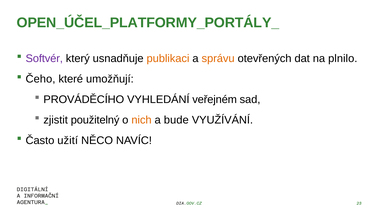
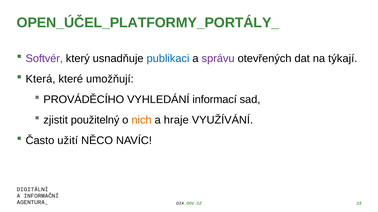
publikaci colour: orange -> blue
správu colour: orange -> purple
plnilo: plnilo -> týkají
Čeho: Čeho -> Která
veřejném: veřejném -> informací
bude: bude -> hraje
